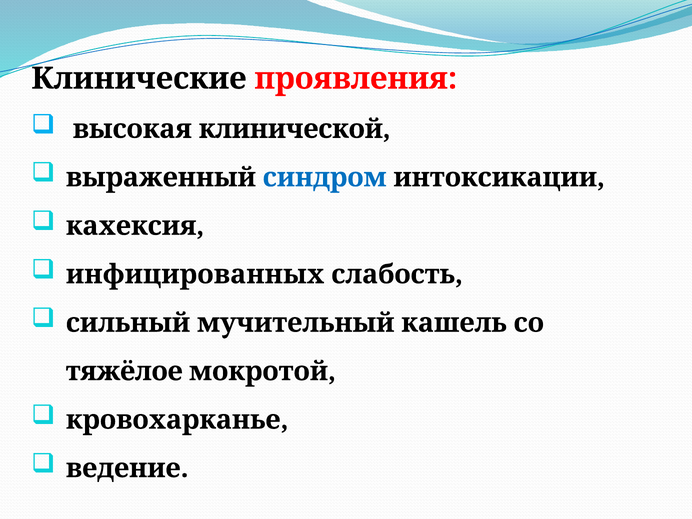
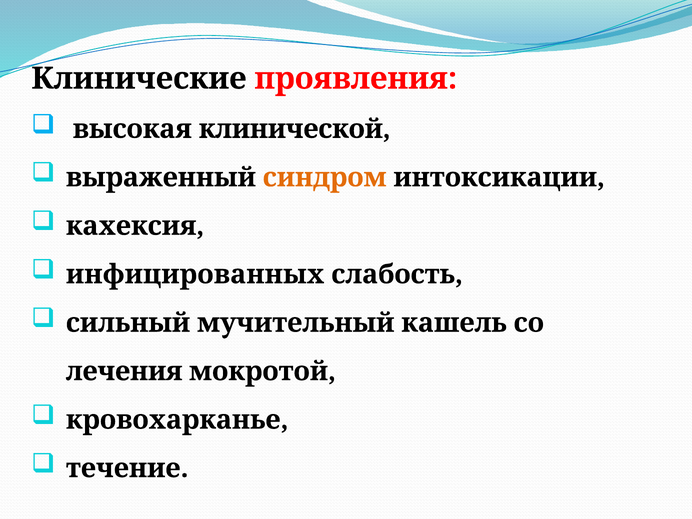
синдром colour: blue -> orange
тяжёлое: тяжёлое -> лечения
ведение: ведение -> течение
